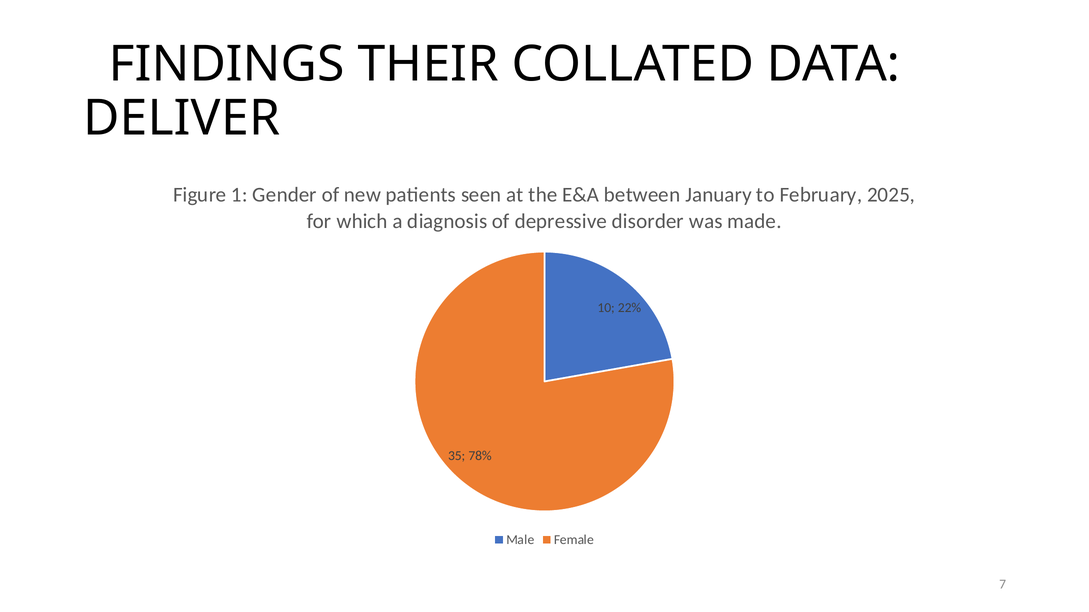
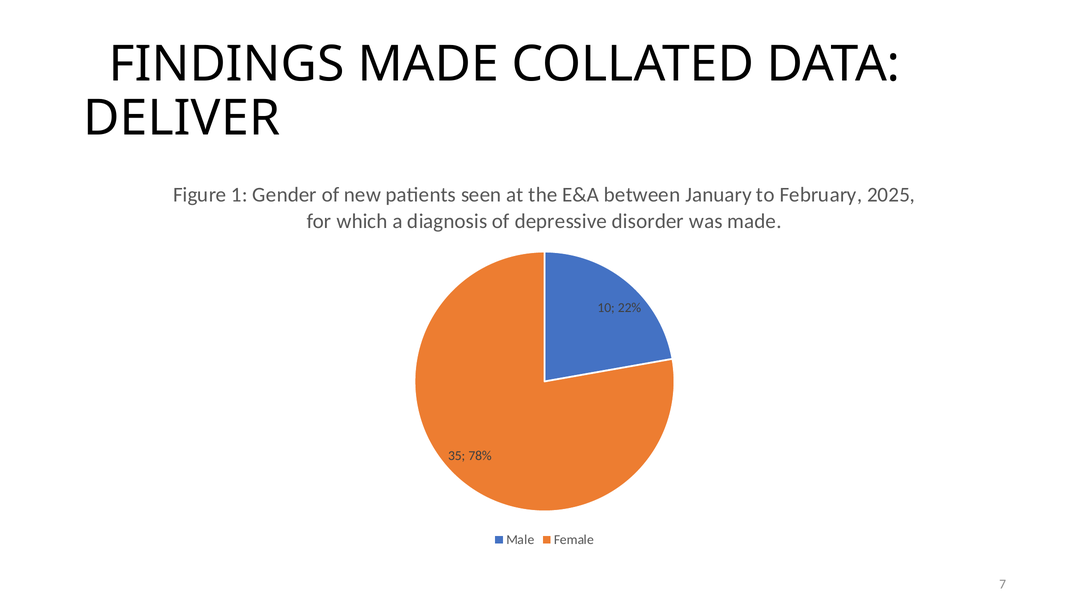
FINDINGS THEIR: THEIR -> MADE
